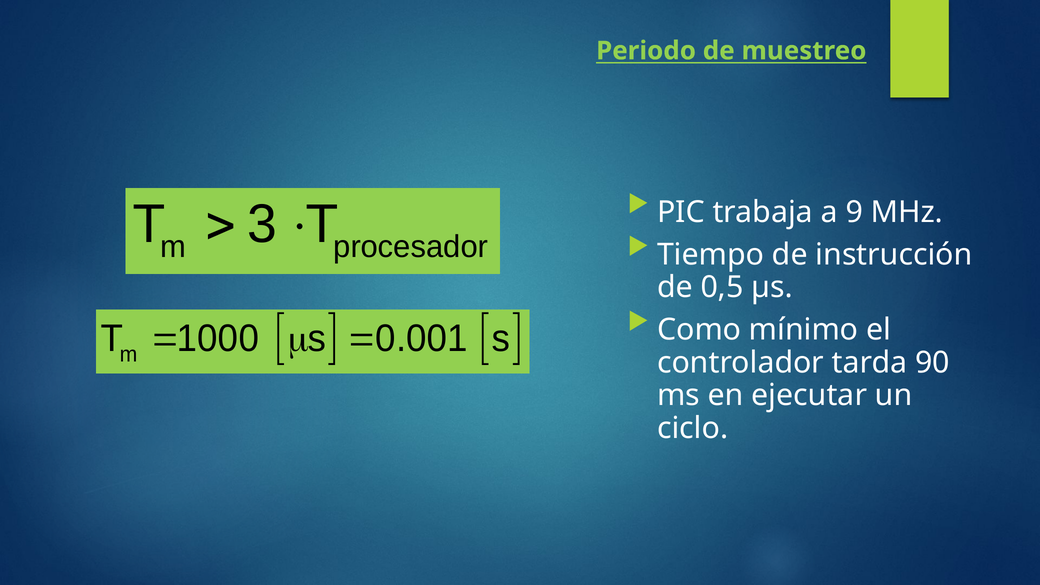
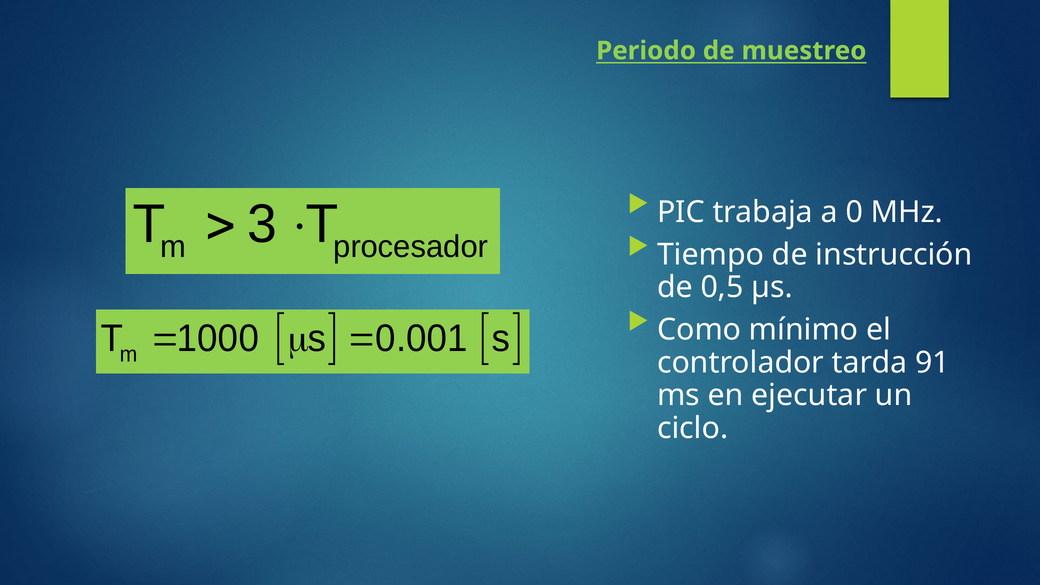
9: 9 -> 0
90: 90 -> 91
